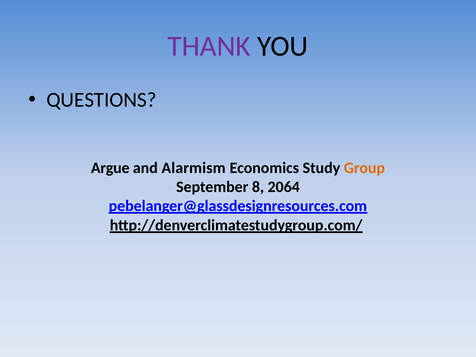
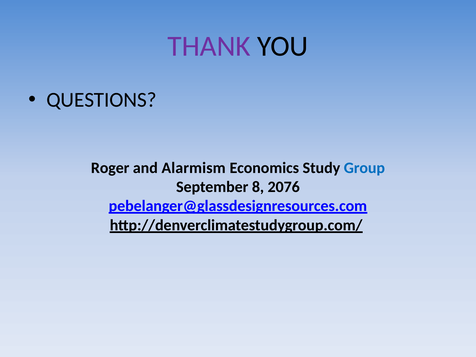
Argue: Argue -> Roger
Group colour: orange -> blue
2064: 2064 -> 2076
